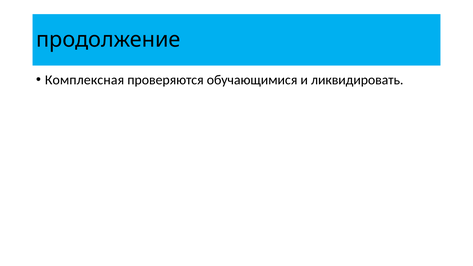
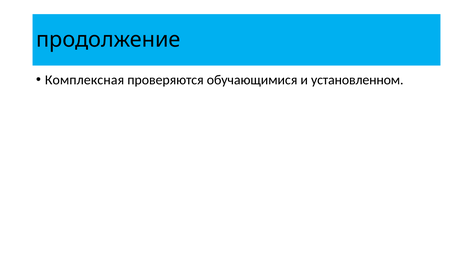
ликвидировать: ликвидировать -> установленном
